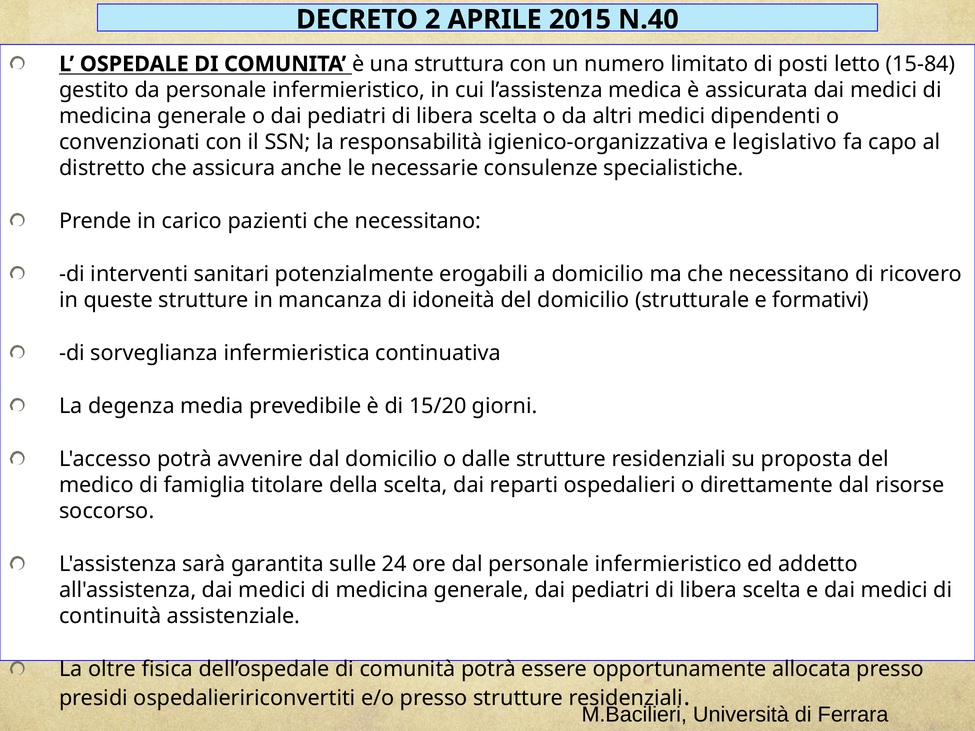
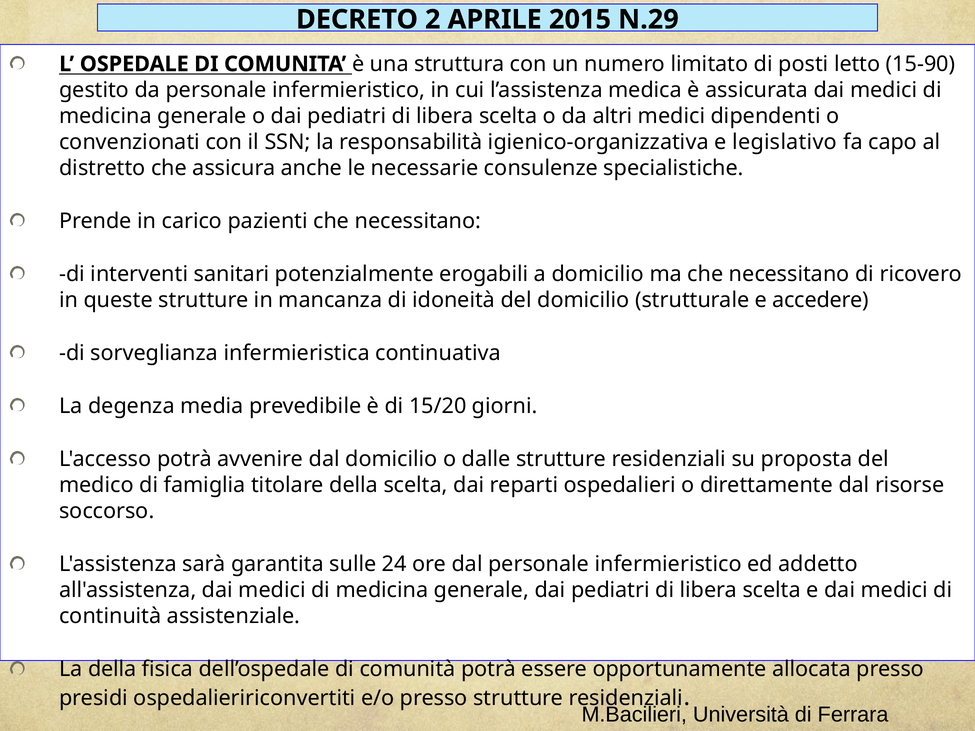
N.40: N.40 -> N.29
15-84: 15-84 -> 15-90
formativi: formativi -> accedere
La oltre: oltre -> della
